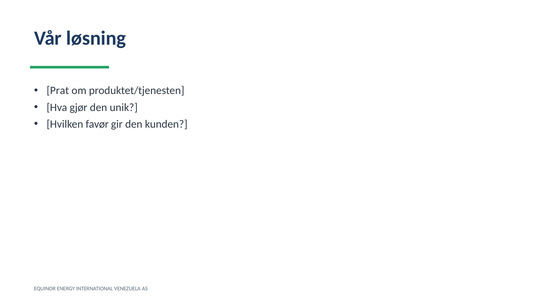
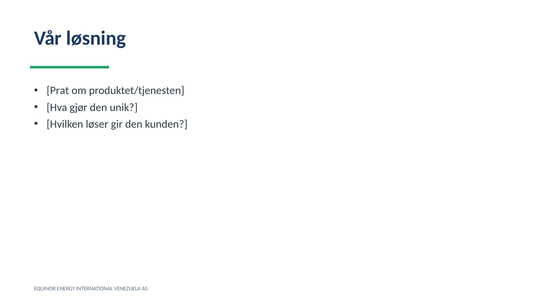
favør: favør -> løser
